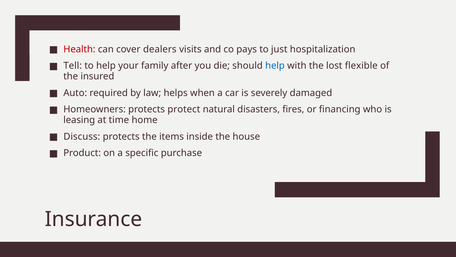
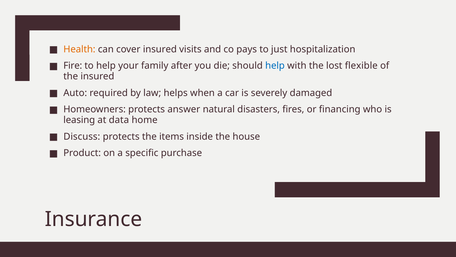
Health colour: red -> orange
cover dealers: dealers -> insured
Tell: Tell -> Fire
protect: protect -> answer
time: time -> data
